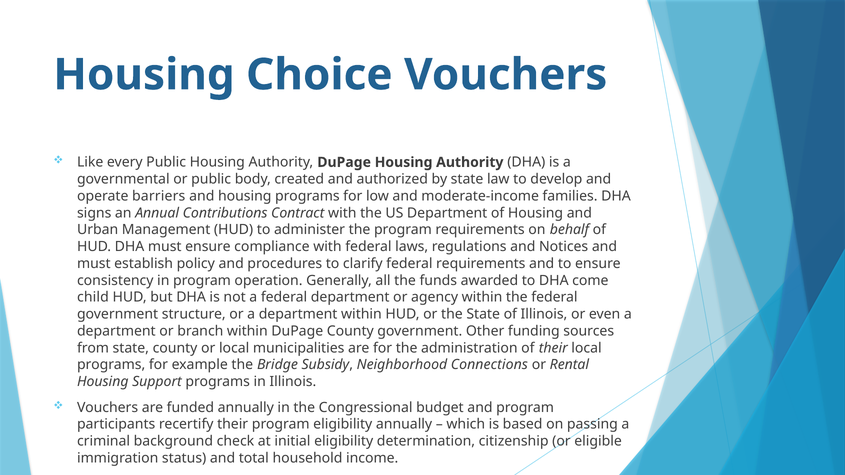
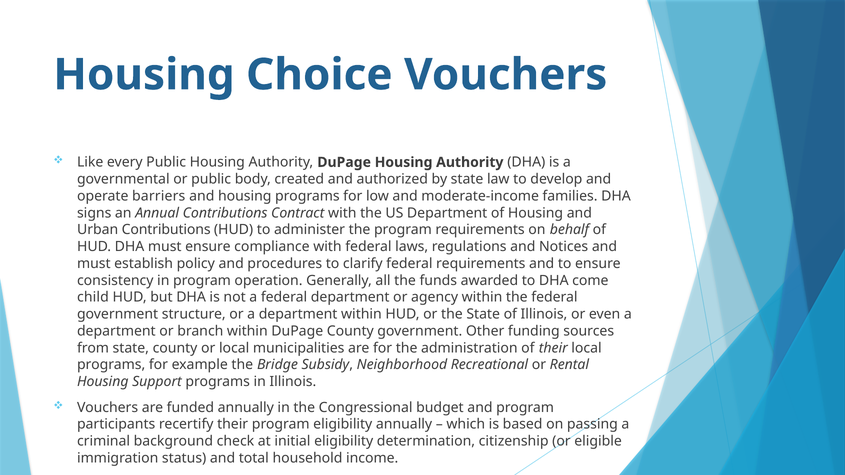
Urban Management: Management -> Contributions
Connections: Connections -> Recreational
